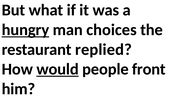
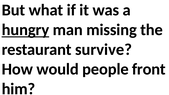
choices: choices -> missing
replied: replied -> survive
would underline: present -> none
